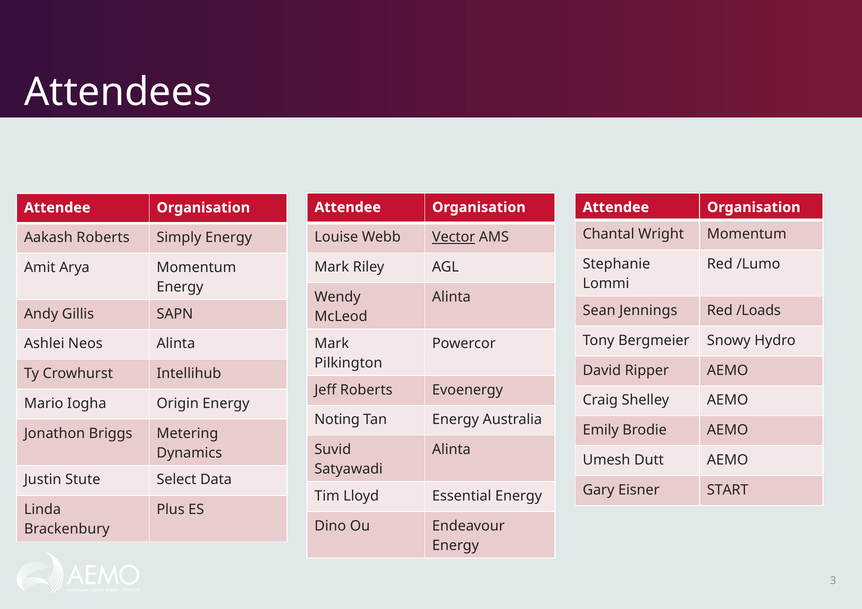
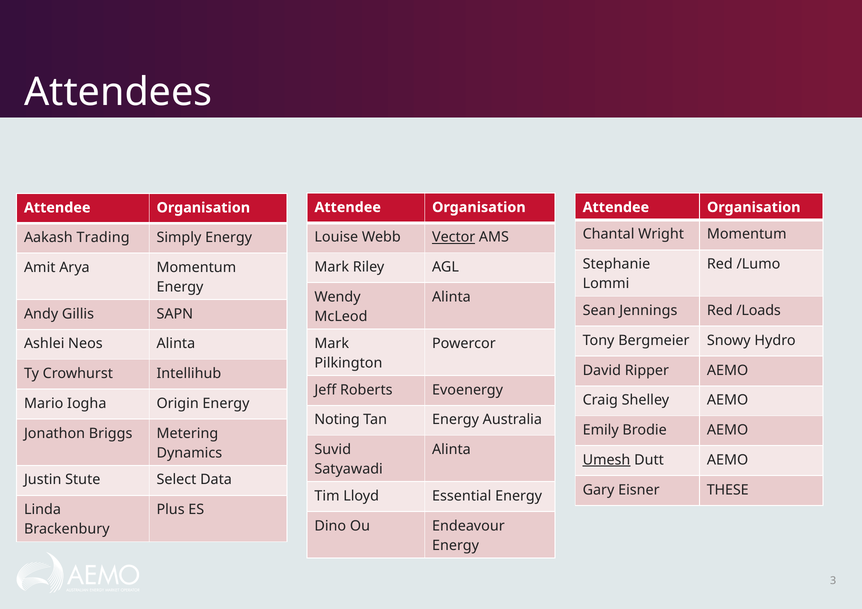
Aakash Roberts: Roberts -> Trading
Umesh underline: none -> present
START: START -> THESE
